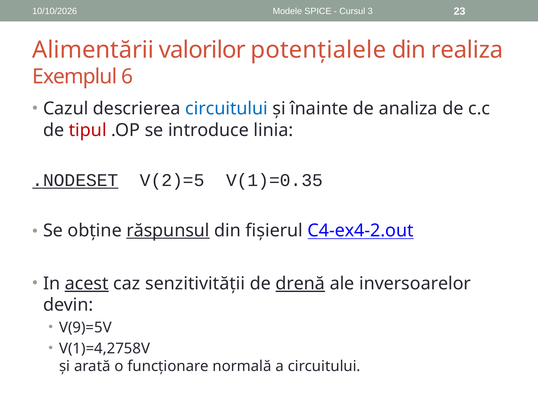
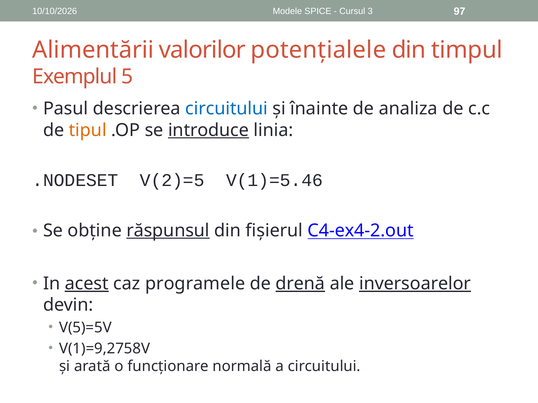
23: 23 -> 97
realiza: realiza -> timpul
6: 6 -> 5
Cazul: Cazul -> Pasul
tipul colour: red -> orange
introduce underline: none -> present
.NODESET underline: present -> none
V(1)=0.35: V(1)=0.35 -> V(1)=5.46
senzitivității: senzitivității -> programele
inversoarelor underline: none -> present
V(9)=5V: V(9)=5V -> V(5)=5V
V(1)=4,2758V: V(1)=4,2758V -> V(1)=9,2758V
